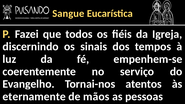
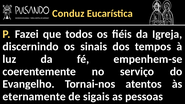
Sangue: Sangue -> Conduz
mãos: mãos -> sigais
